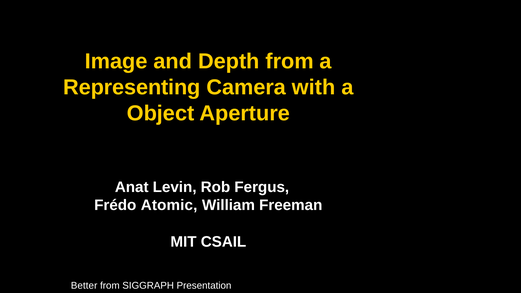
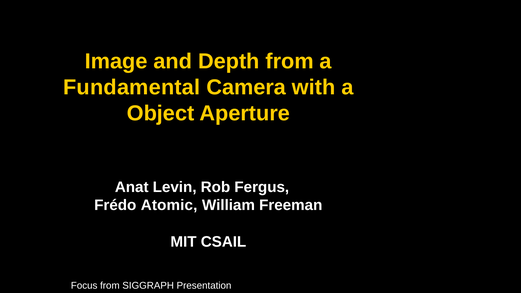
Representing: Representing -> Fundamental
Better: Better -> Focus
